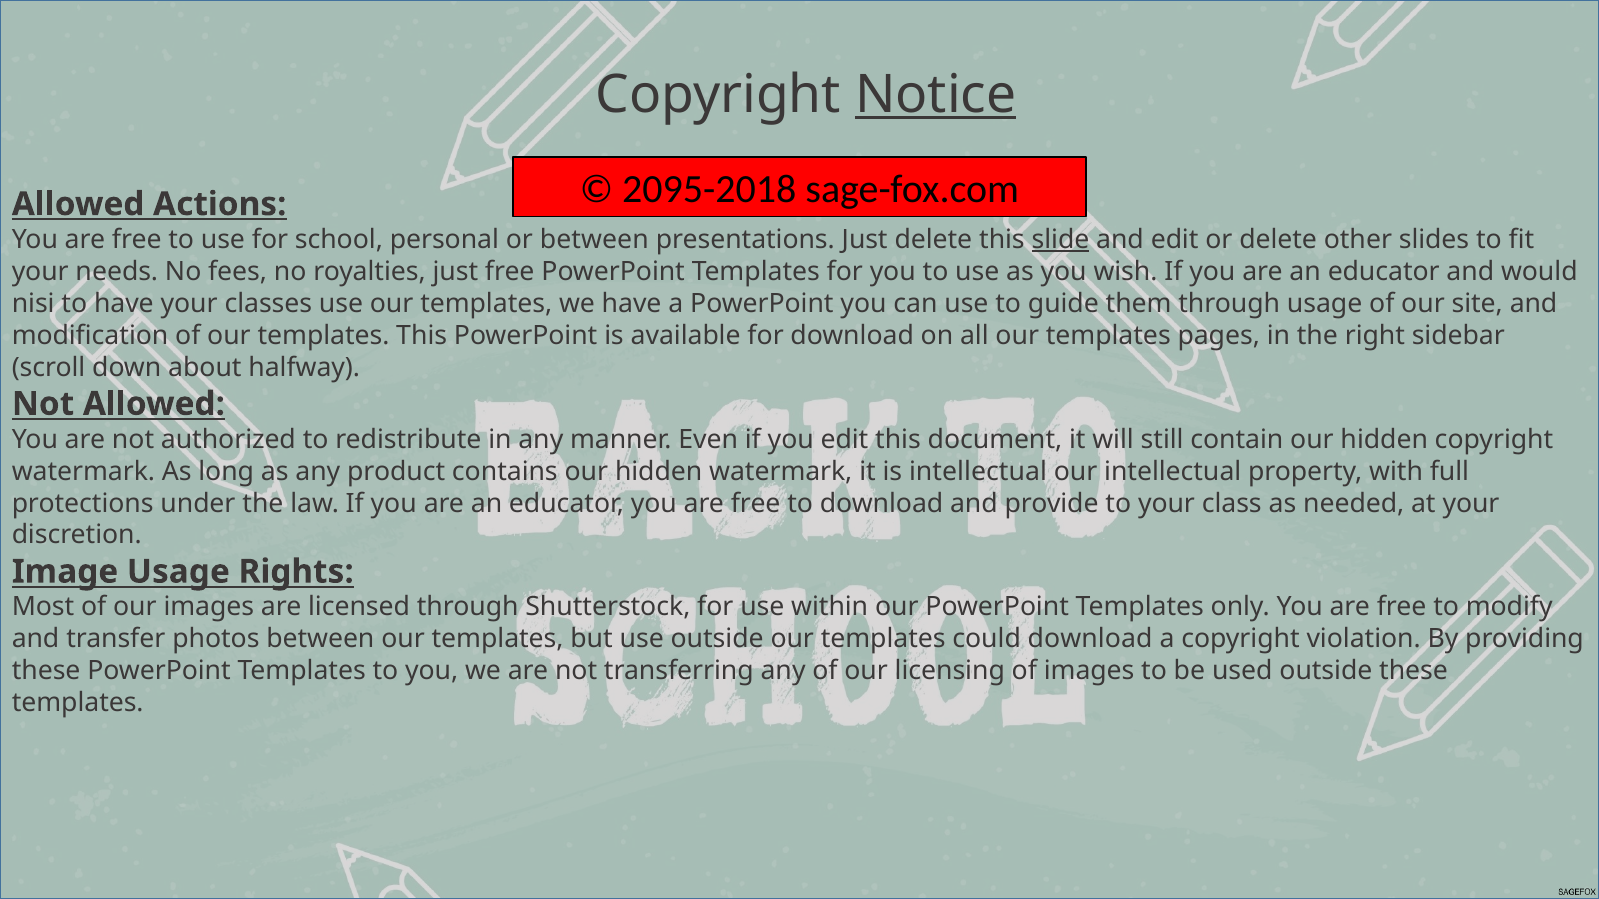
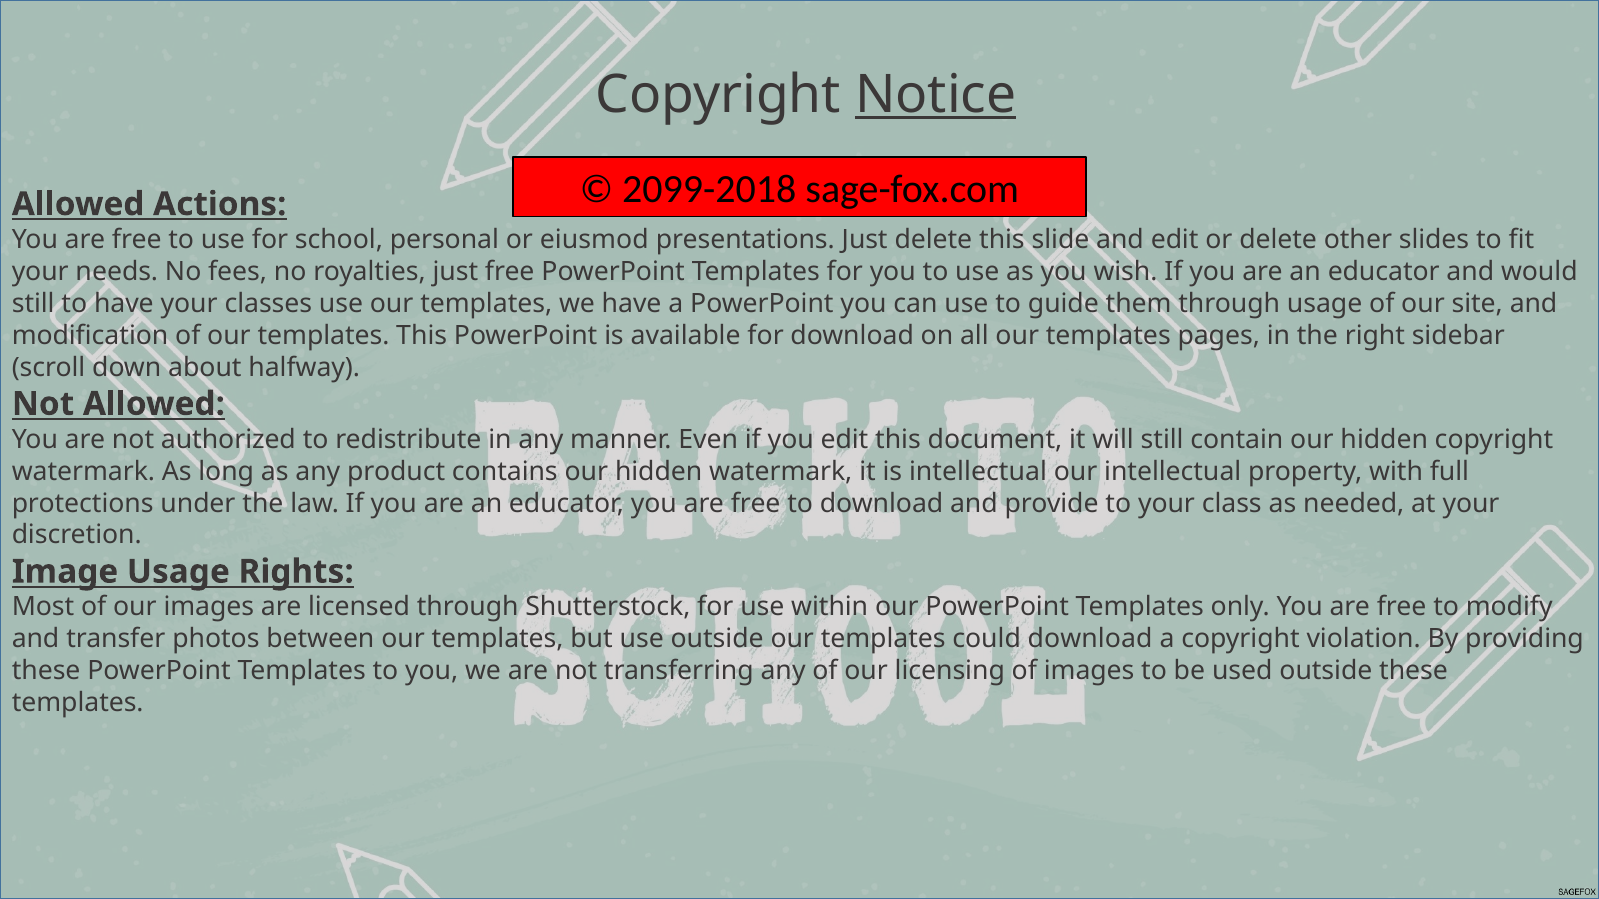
2095-2018: 2095-2018 -> 2099-2018
or between: between -> eiusmod
slide underline: present -> none
nisi at (33, 304): nisi -> still
